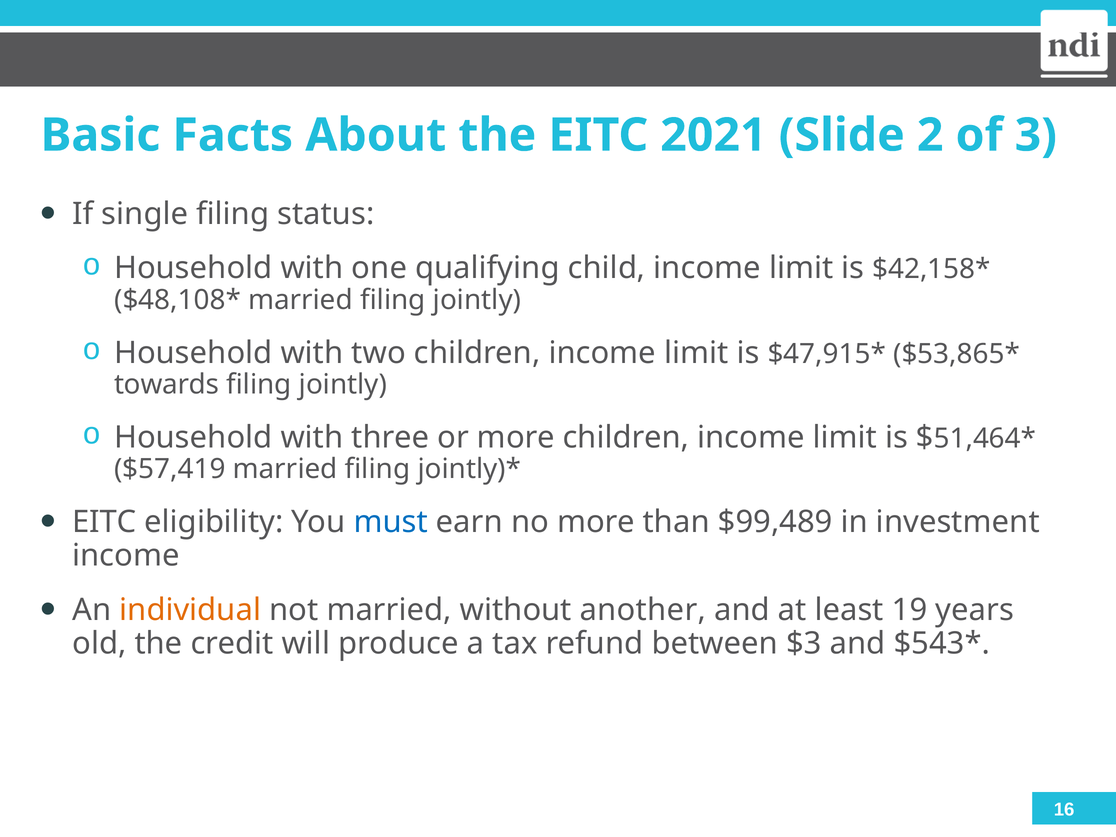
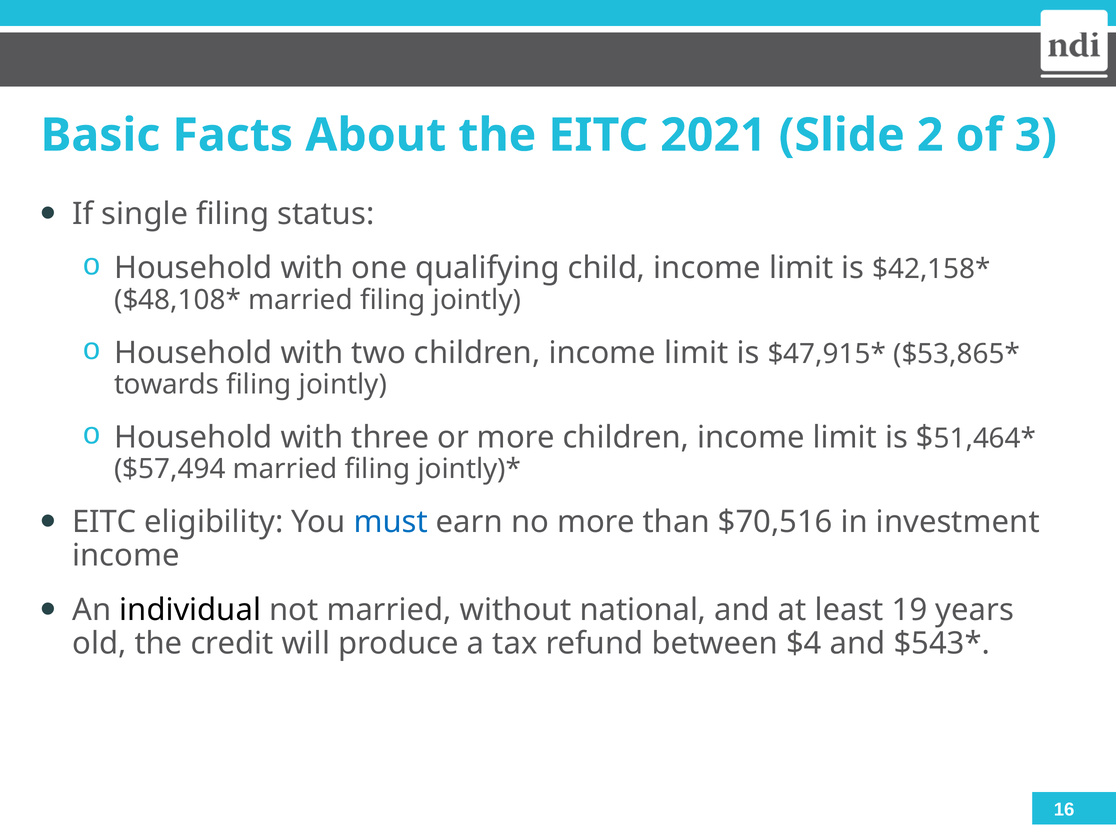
$57,419: $57,419 -> $57,494
$99,489: $99,489 -> $70,516
individual colour: orange -> black
another: another -> national
$3: $3 -> $4
